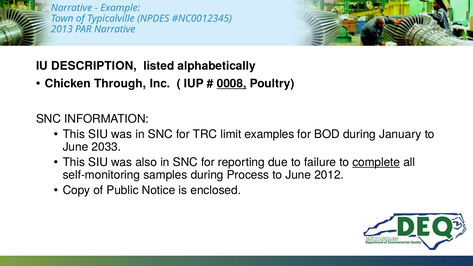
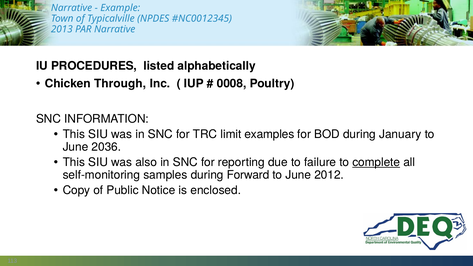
DESCRIPTION: DESCRIPTION -> PROCEDURES
0008 underline: present -> none
2033: 2033 -> 2036
Process: Process -> Forward
